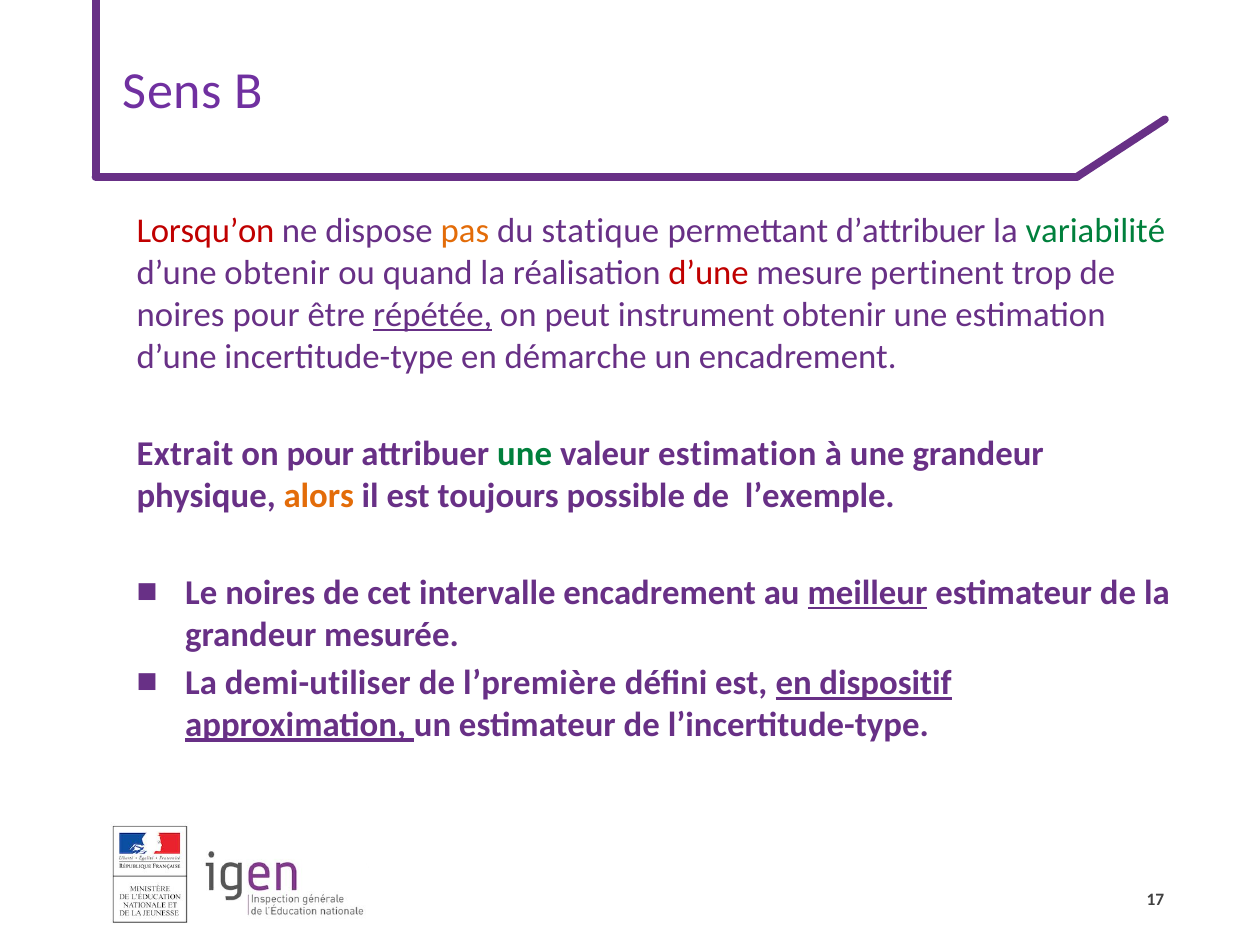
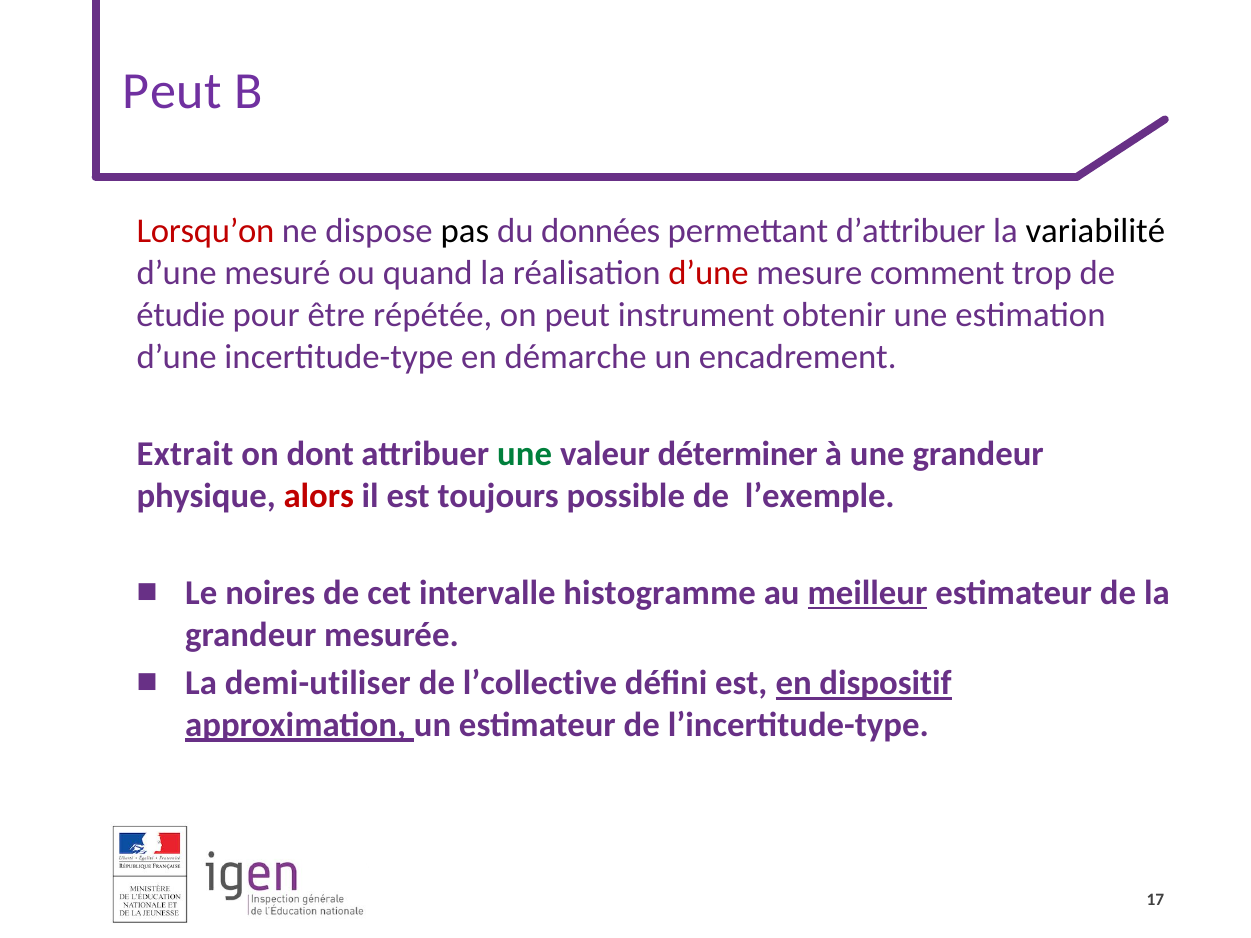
Sens at (172, 92): Sens -> Peut
pas colour: orange -> black
statique: statique -> données
variabilité colour: green -> black
d’une obtenir: obtenir -> mesuré
pertinent: pertinent -> comment
noires at (181, 315): noires -> étudie
répétée underline: present -> none
on pour: pour -> dont
valeur estimation: estimation -> déterminer
alors colour: orange -> red
intervalle encadrement: encadrement -> histogramme
l’première: l’première -> l’collective
